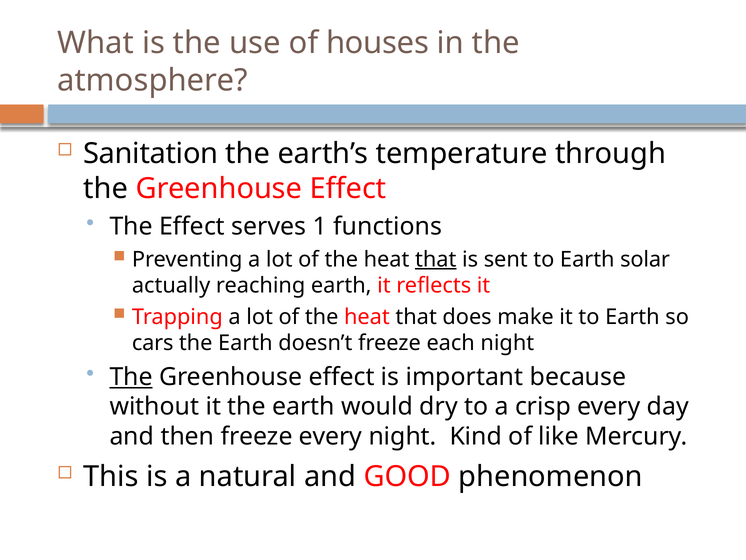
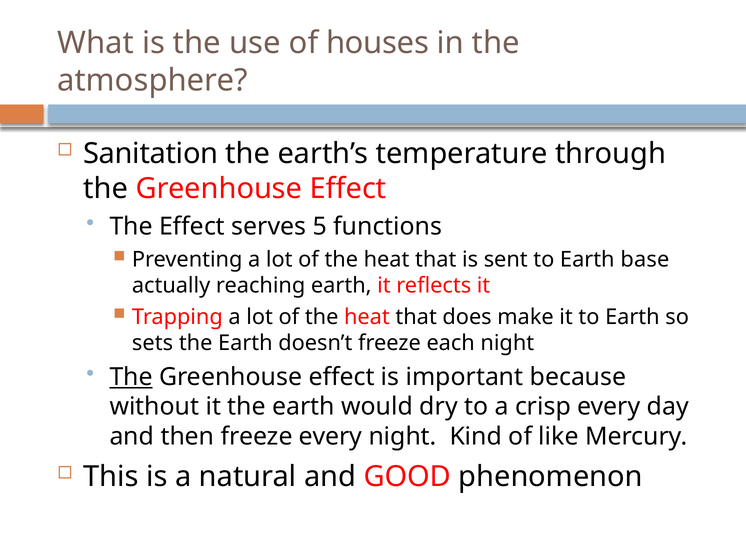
1: 1 -> 5
that at (436, 259) underline: present -> none
solar: solar -> base
cars: cars -> sets
